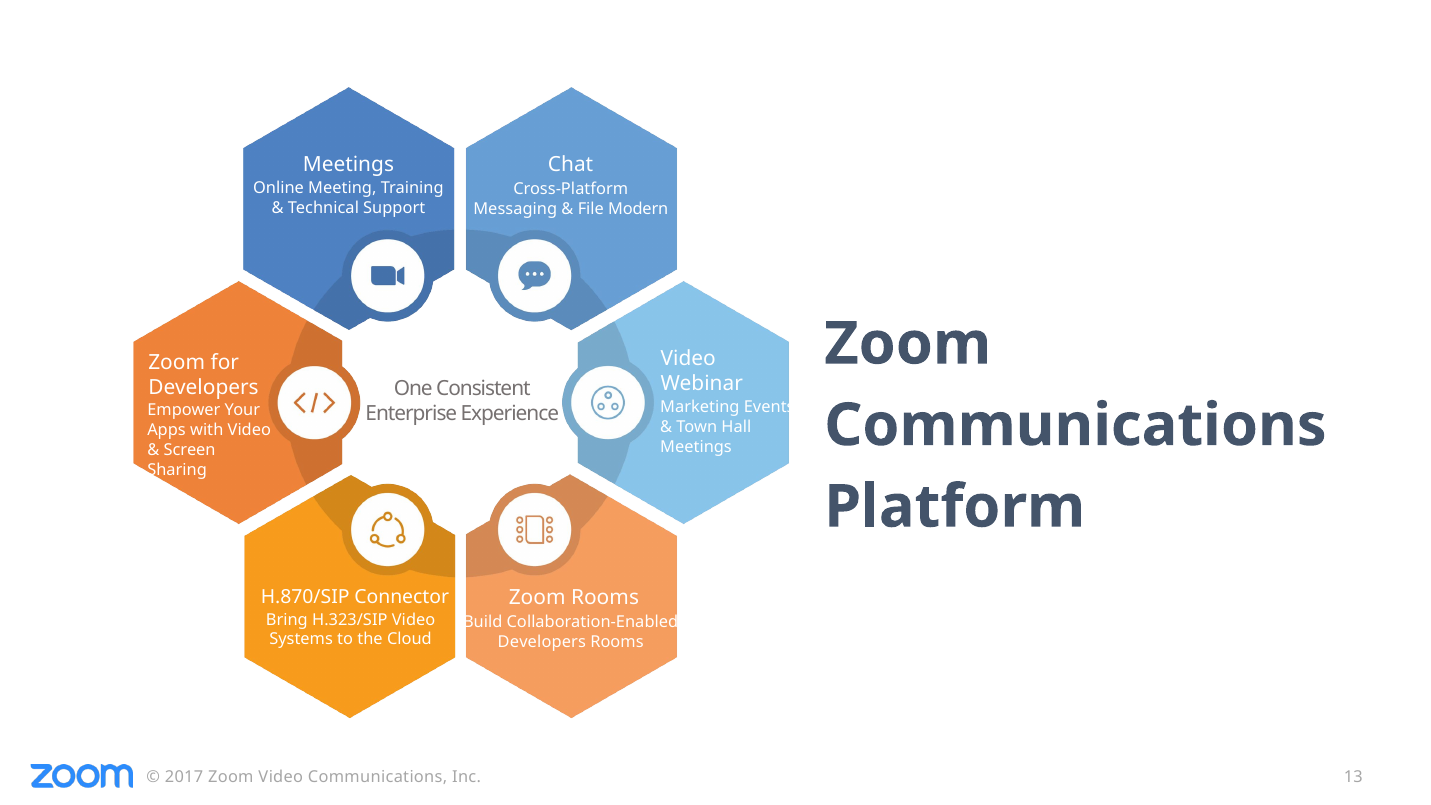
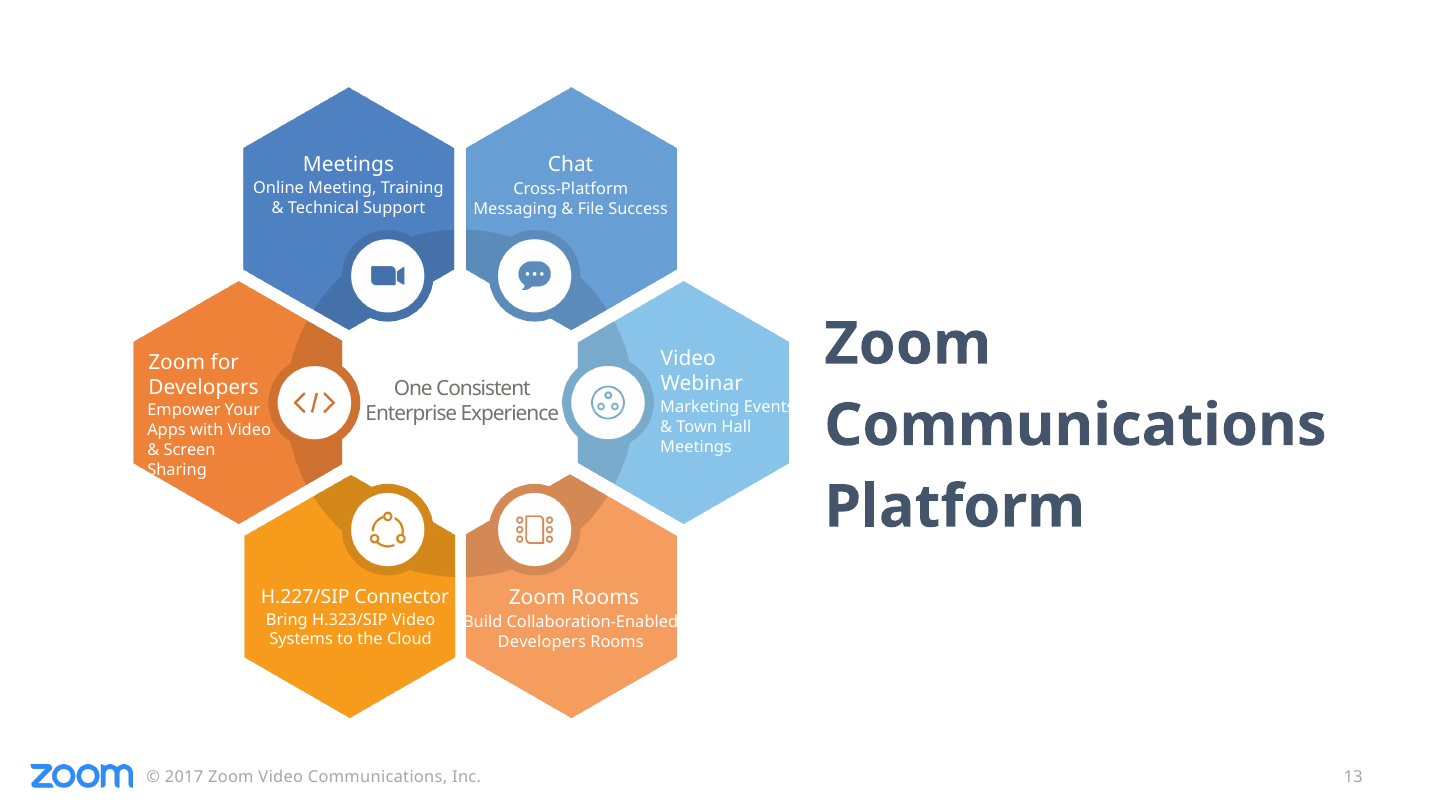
Modern: Modern -> Success
H.870/SIP: H.870/SIP -> H.227/SIP
